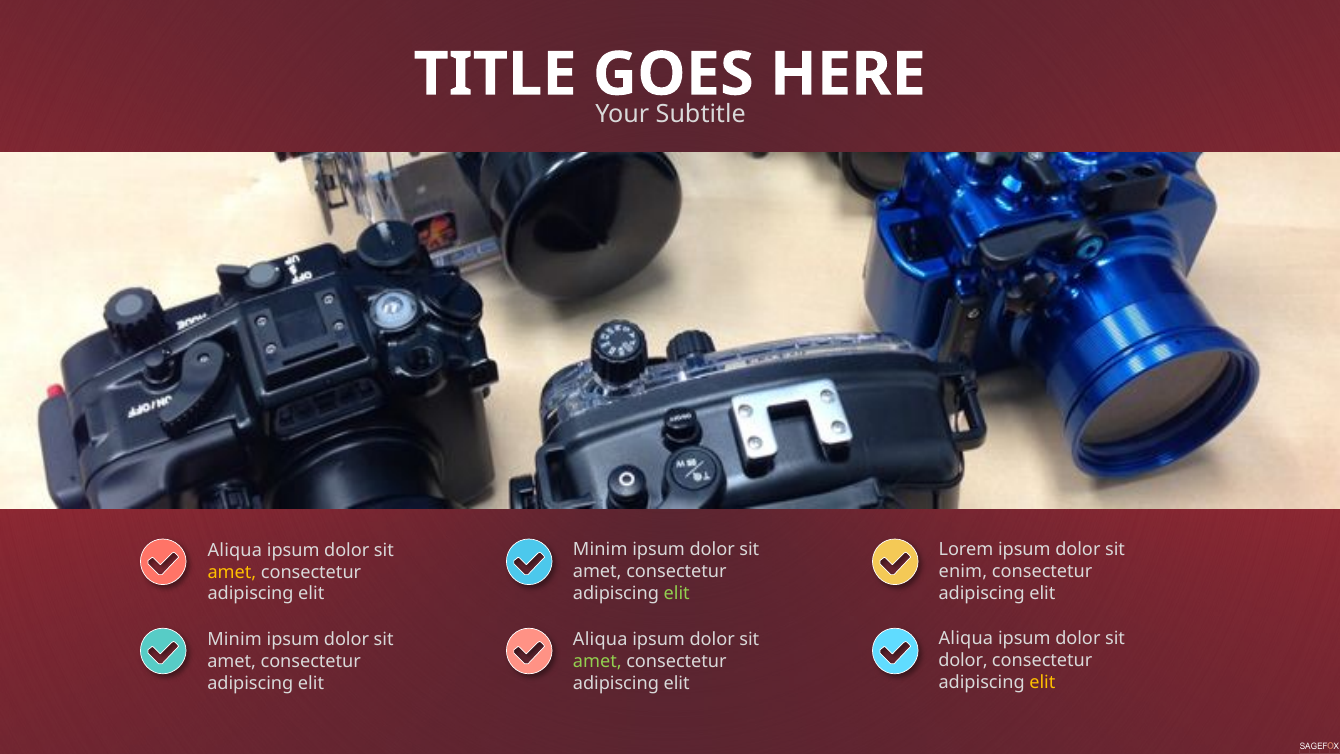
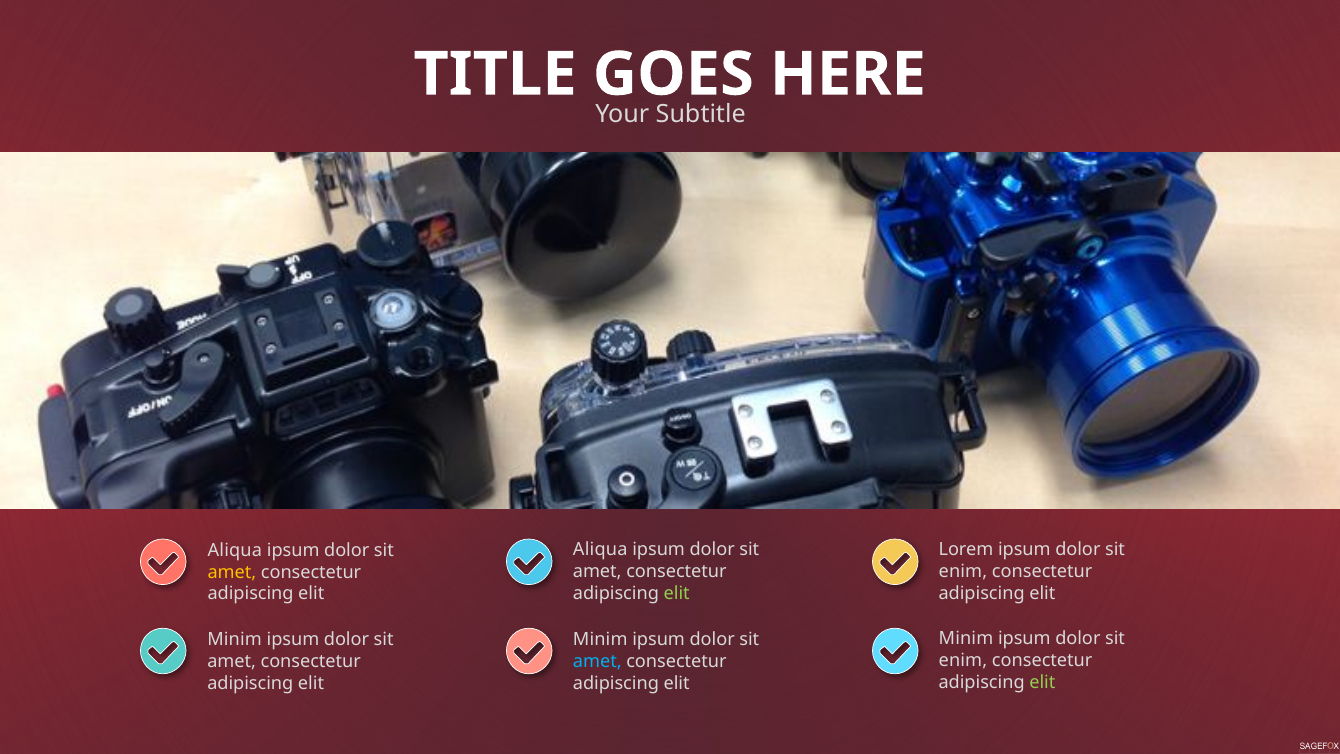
Minim at (600, 550): Minim -> Aliqua
Aliqua at (966, 639): Aliqua -> Minim
Aliqua at (600, 639): Aliqua -> Minim
dolor at (963, 661): dolor -> enim
amet at (597, 661) colour: light green -> light blue
elit at (1042, 682) colour: yellow -> light green
